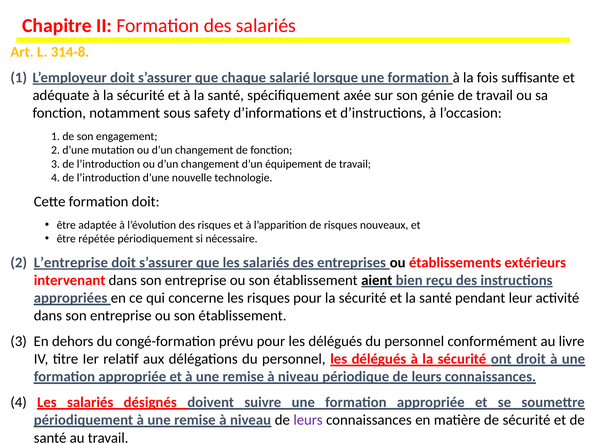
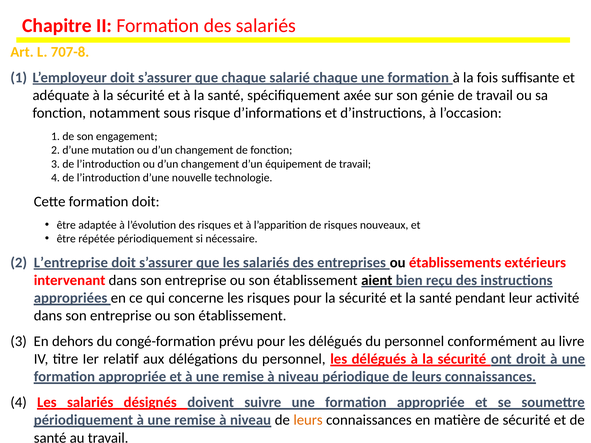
314-8: 314-8 -> 707-8
salarié lorsque: lorsque -> chaque
safety: safety -> risque
leurs at (308, 420) colour: purple -> orange
